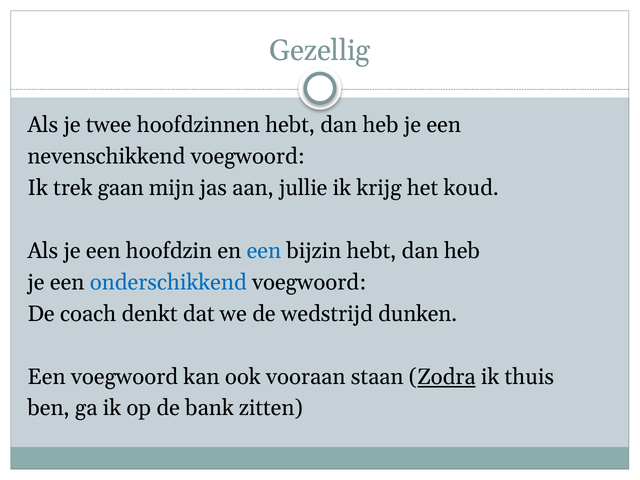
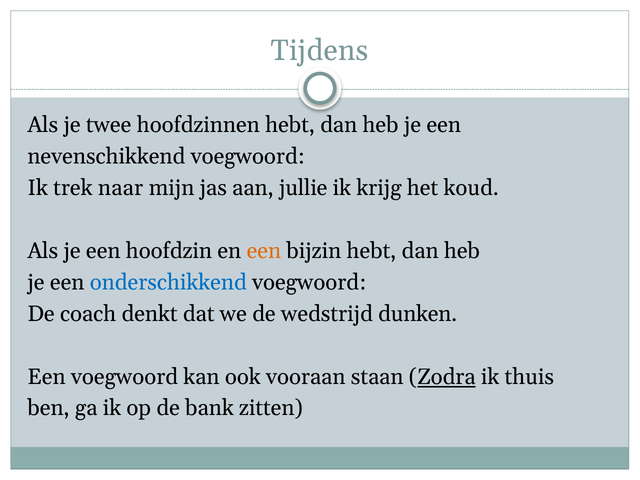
Gezellig: Gezellig -> Tijdens
gaan: gaan -> naar
een at (264, 251) colour: blue -> orange
